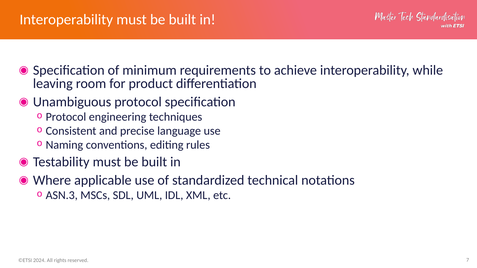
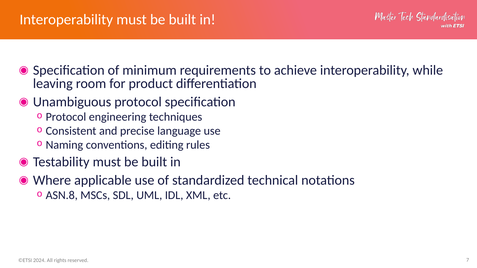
ASN.3: ASN.3 -> ASN.8
